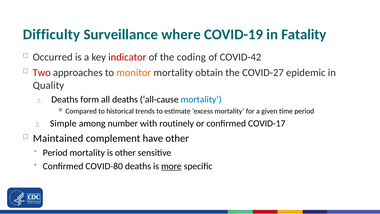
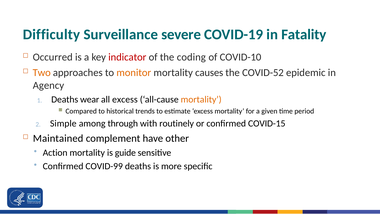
where: where -> severe
COVID-42: COVID-42 -> COVID-10
Two colour: red -> orange
obtain: obtain -> causes
COVID-27: COVID-27 -> COVID-52
Quality: Quality -> Agency
form: form -> wear
all deaths: deaths -> excess
mortality at (201, 99) colour: blue -> orange
number: number -> through
COVID-17: COVID-17 -> COVID-15
Period at (55, 152): Period -> Action
is other: other -> guide
COVID-80: COVID-80 -> COVID-99
more underline: present -> none
